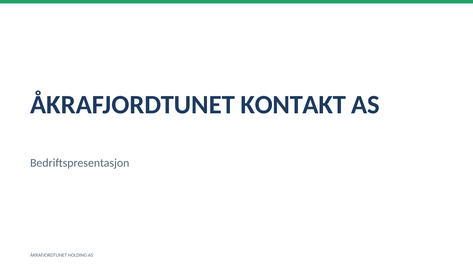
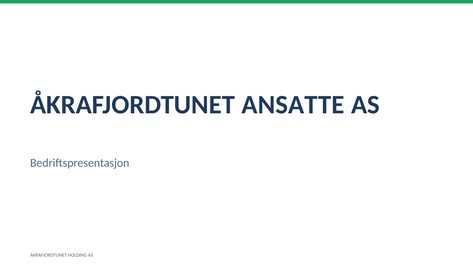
KONTAKT: KONTAKT -> ANSATTE
